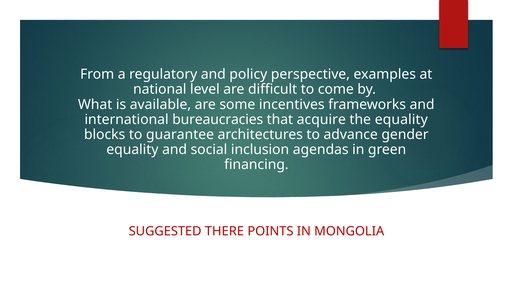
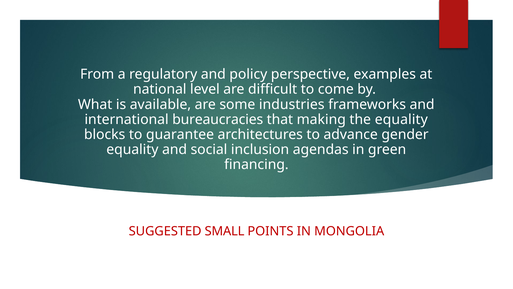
incentives: incentives -> industries
acquire: acquire -> making
THERE: THERE -> SMALL
